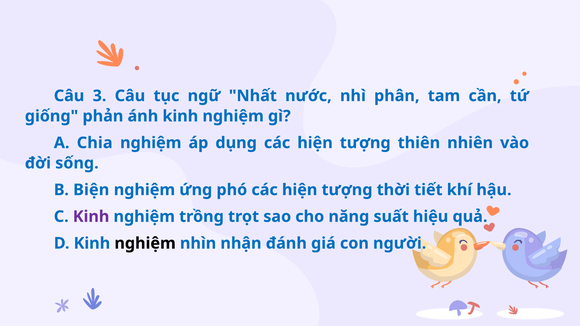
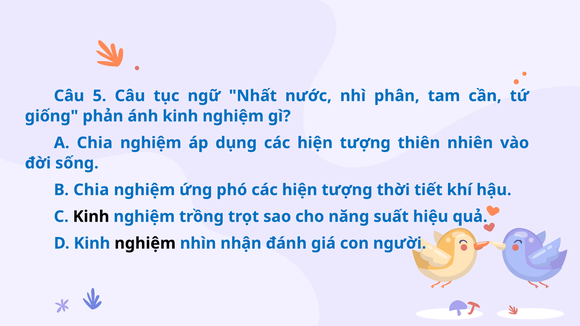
3: 3 -> 5
B Biện: Biện -> Chia
Kinh at (91, 217) colour: purple -> black
